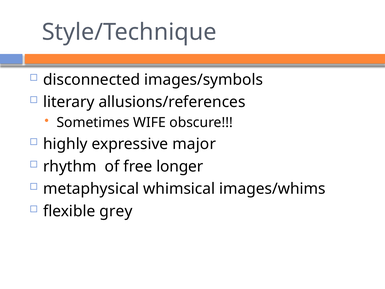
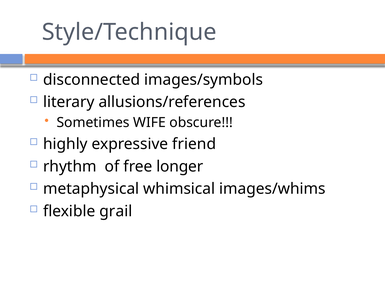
major: major -> friend
grey: grey -> grail
